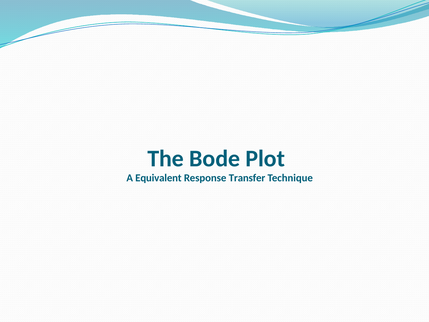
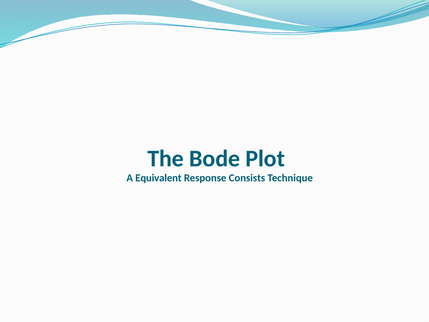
Transfer: Transfer -> Consists
